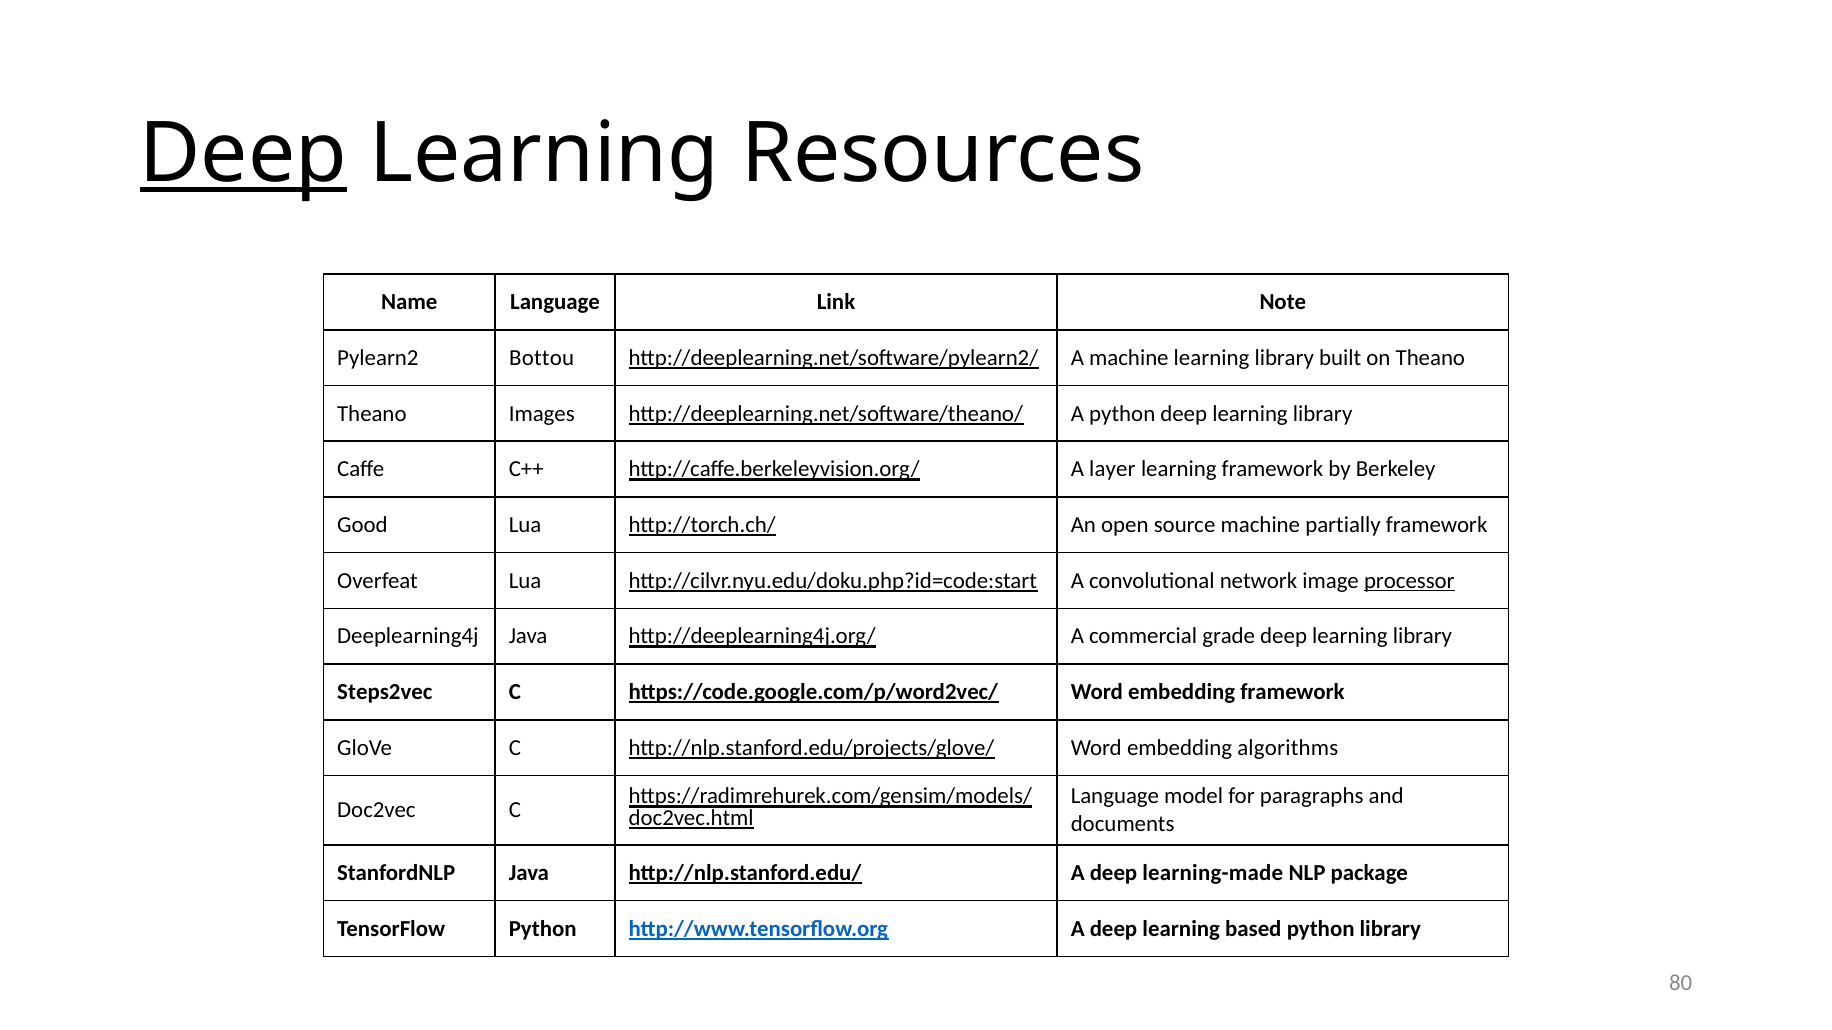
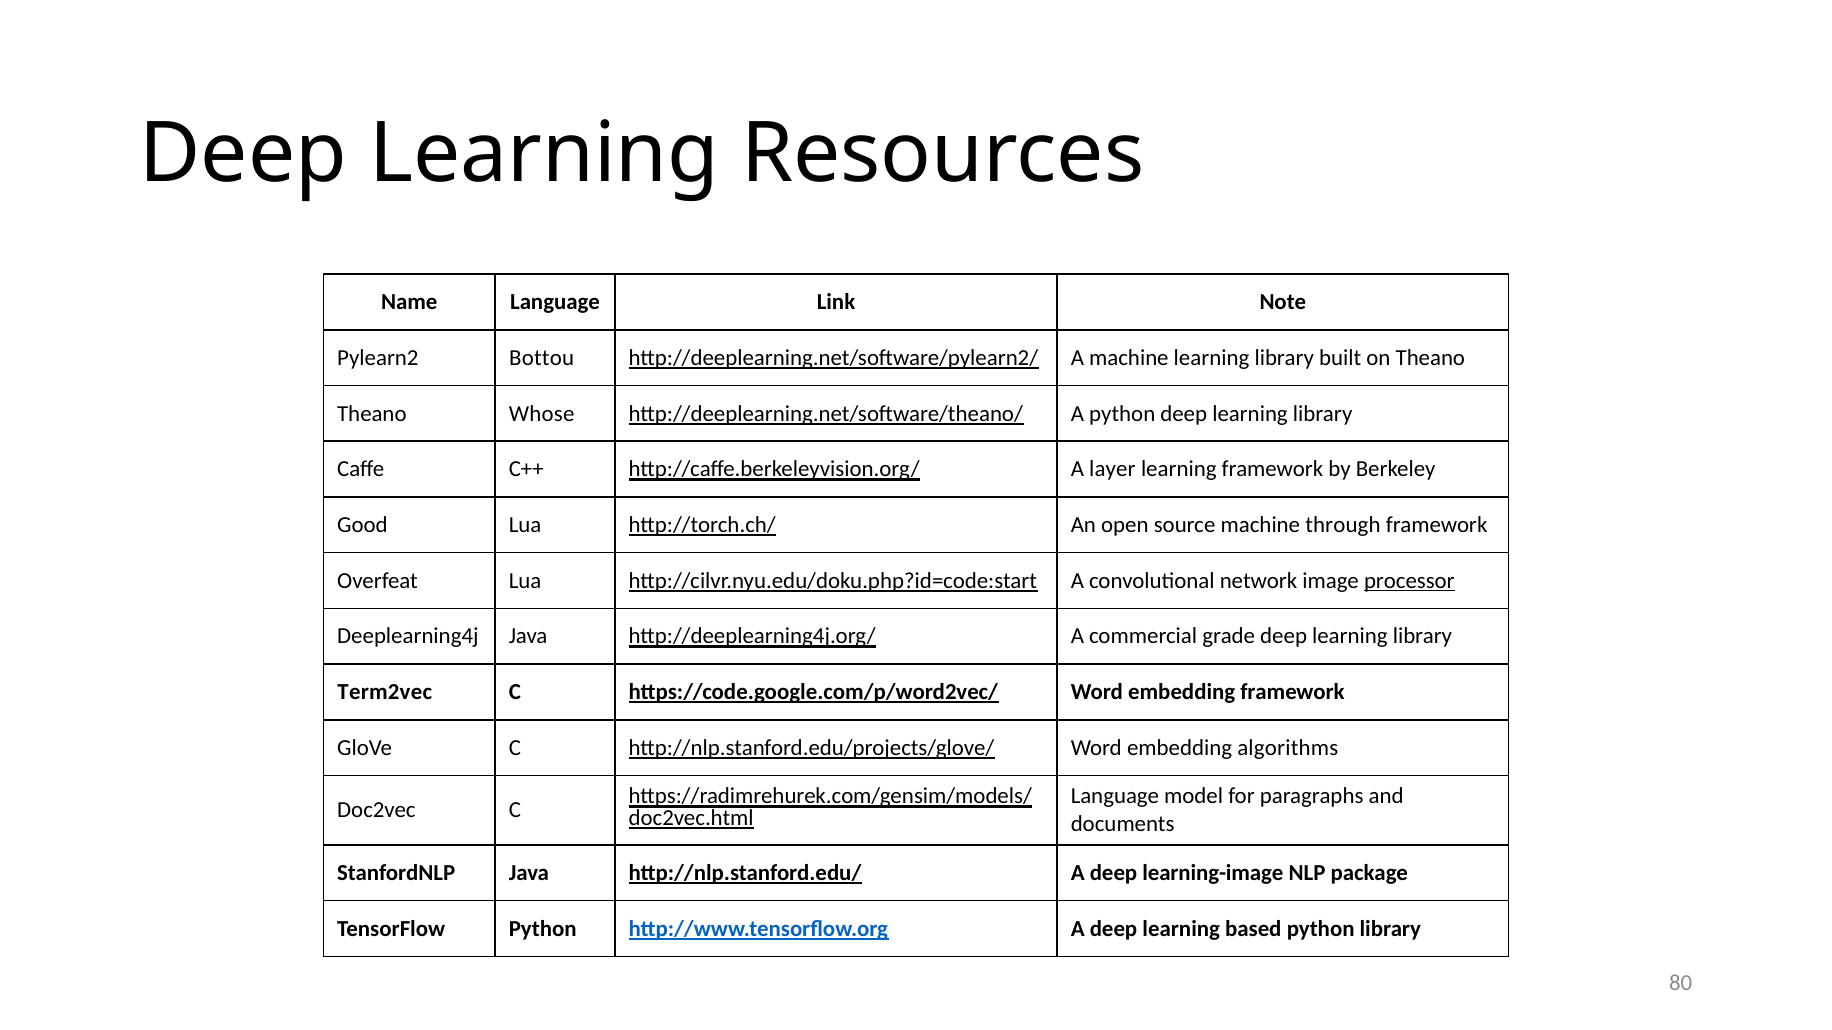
Deep at (243, 154) underline: present -> none
Images: Images -> Whose
partially: partially -> through
Steps2vec: Steps2vec -> Term2vec
learning-made: learning-made -> learning-image
